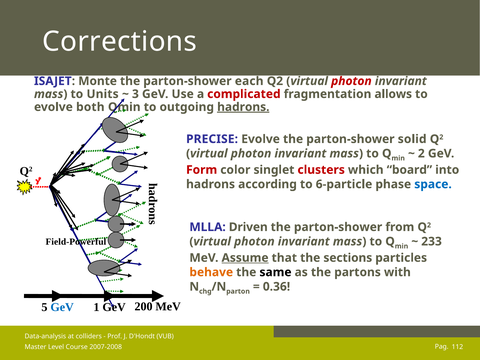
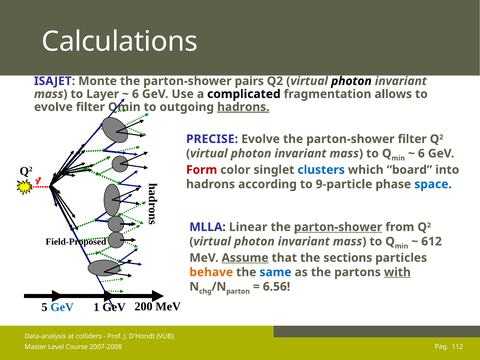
Corrections: Corrections -> Calculations
each: each -> pairs
photon at (351, 81) colour: red -> black
Units: Units -> Layer
3 at (135, 94): 3 -> 6
complicated colour: red -> black
evolve both: both -> filter
parton-shower solid: solid -> filter
2 at (421, 153): 2 -> 6
clusters colour: red -> blue
6-particle: 6-particle -> 9-particle
Driven: Driven -> Linear
parton-shower at (338, 227) underline: none -> present
Field-Powerful: Field-Powerful -> Field-Proposed
233: 233 -> 612
same colour: black -> blue
with underline: none -> present
0.36: 0.36 -> 6.56
